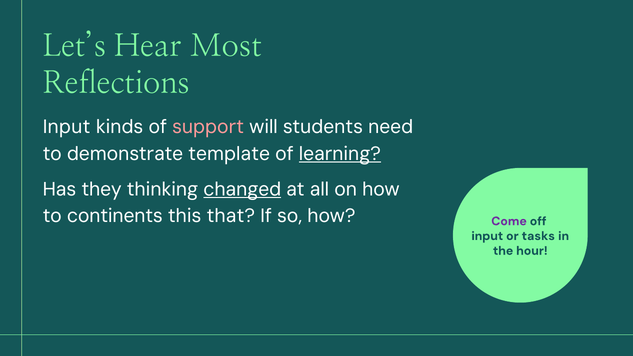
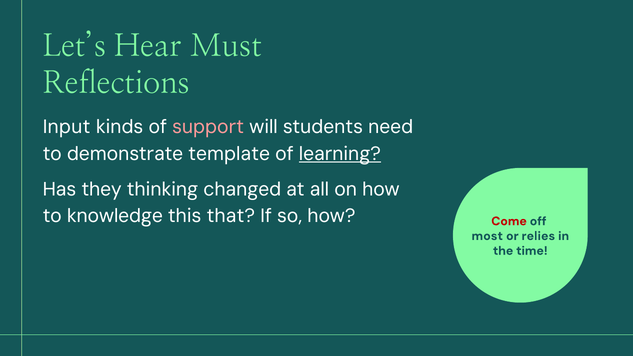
Most: Most -> Must
changed underline: present -> none
continents: continents -> knowledge
Come colour: purple -> red
input at (487, 236): input -> most
tasks: tasks -> relies
hour: hour -> time
